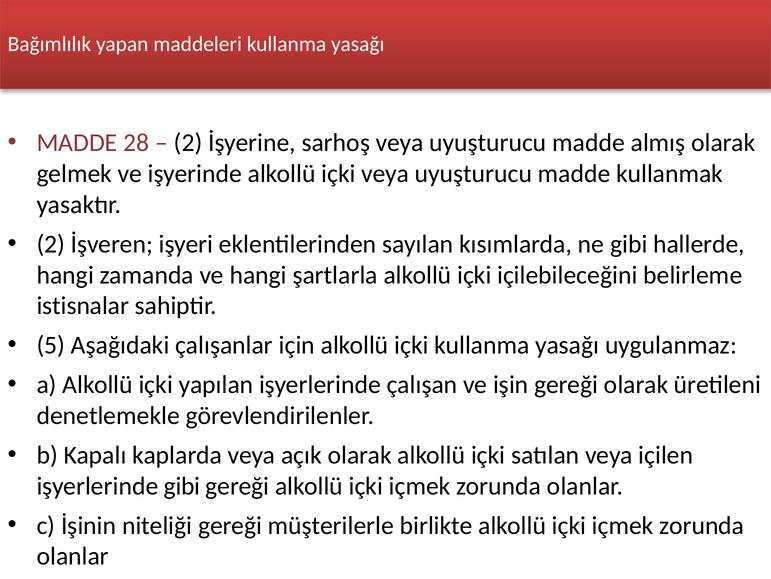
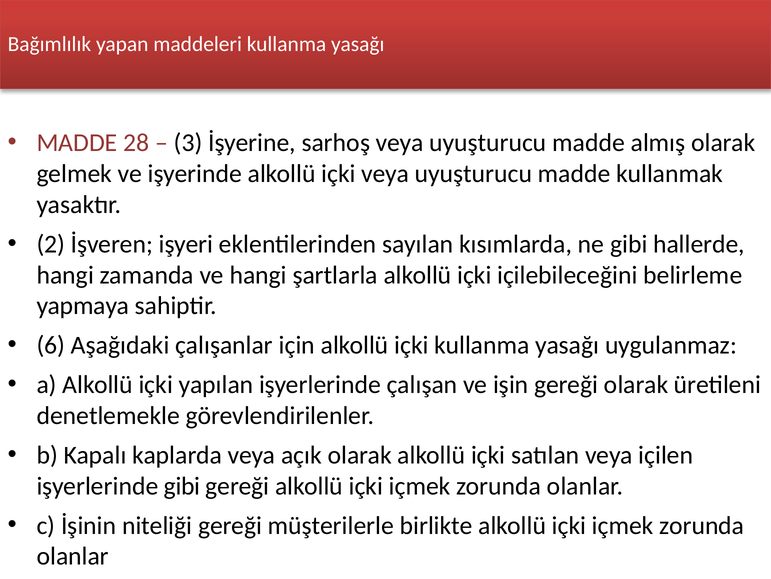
2 at (188, 143): 2 -> 3
istisnalar: istisnalar -> yapmaya
5: 5 -> 6
